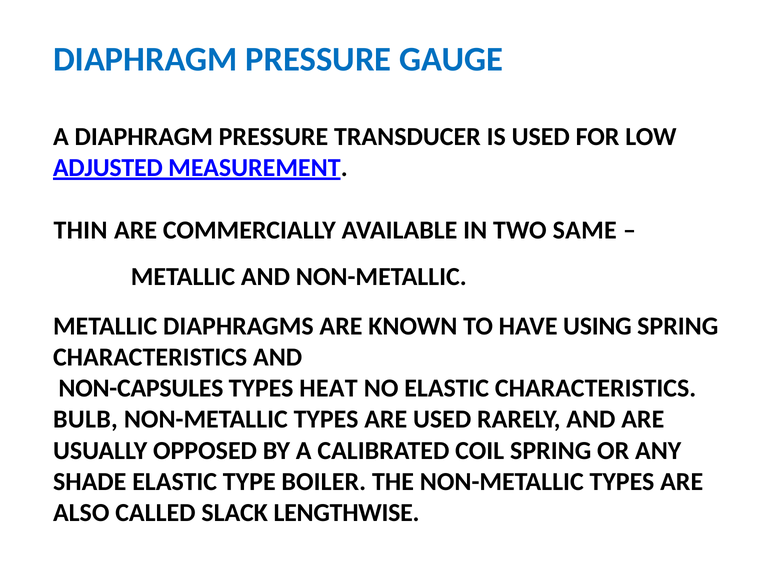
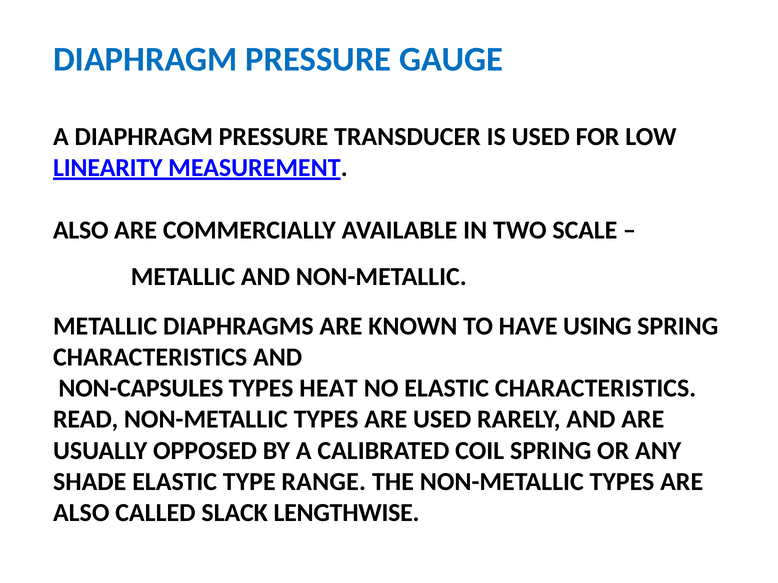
ADJUSTED: ADJUSTED -> LINEARITY
THIN at (80, 230): THIN -> ALSO
SAME: SAME -> SCALE
BULB: BULB -> READ
BOILER: BOILER -> RANGE
